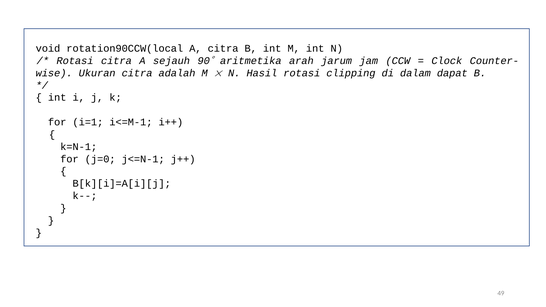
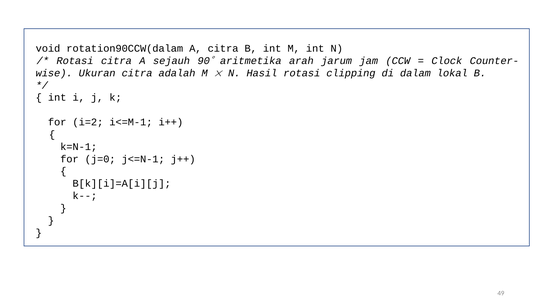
rotation90CCW(local: rotation90CCW(local -> rotation90CCW(dalam
dapat: dapat -> lokal
i=1: i=1 -> i=2
